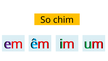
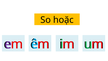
chim: chim -> hoặc
